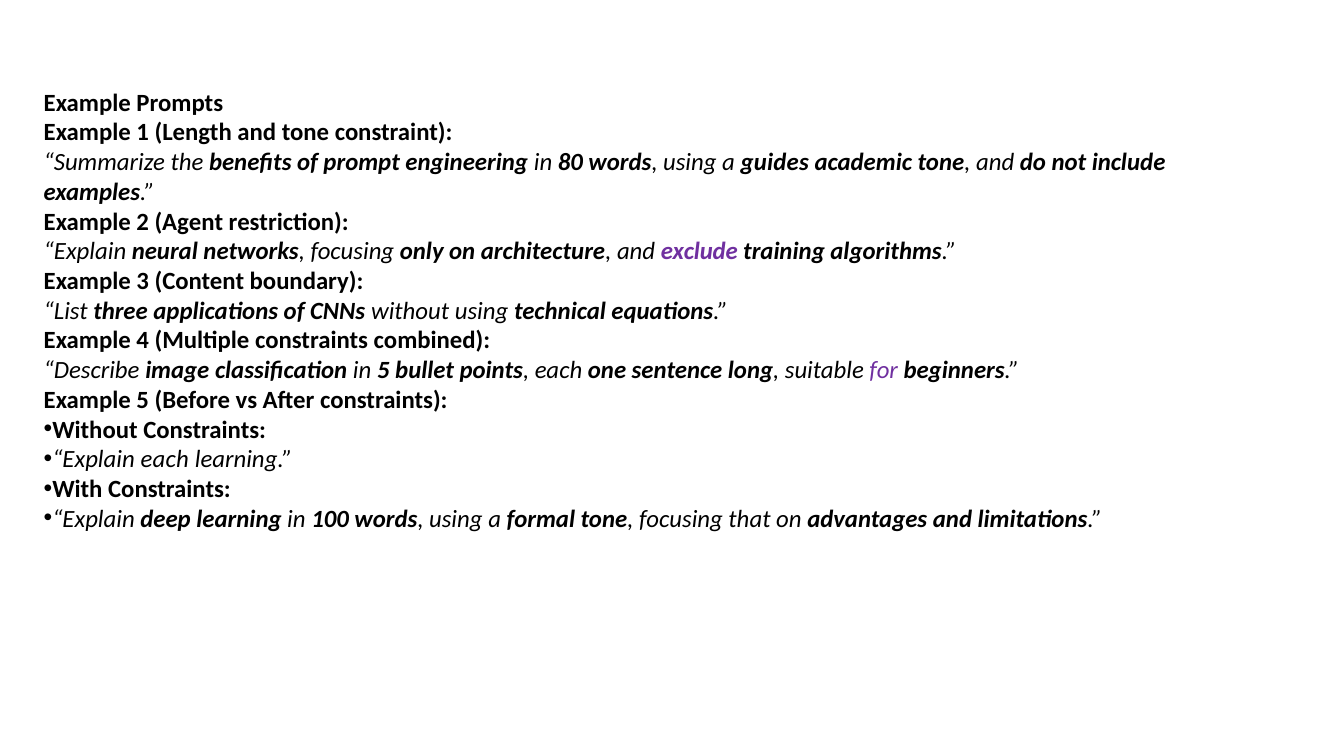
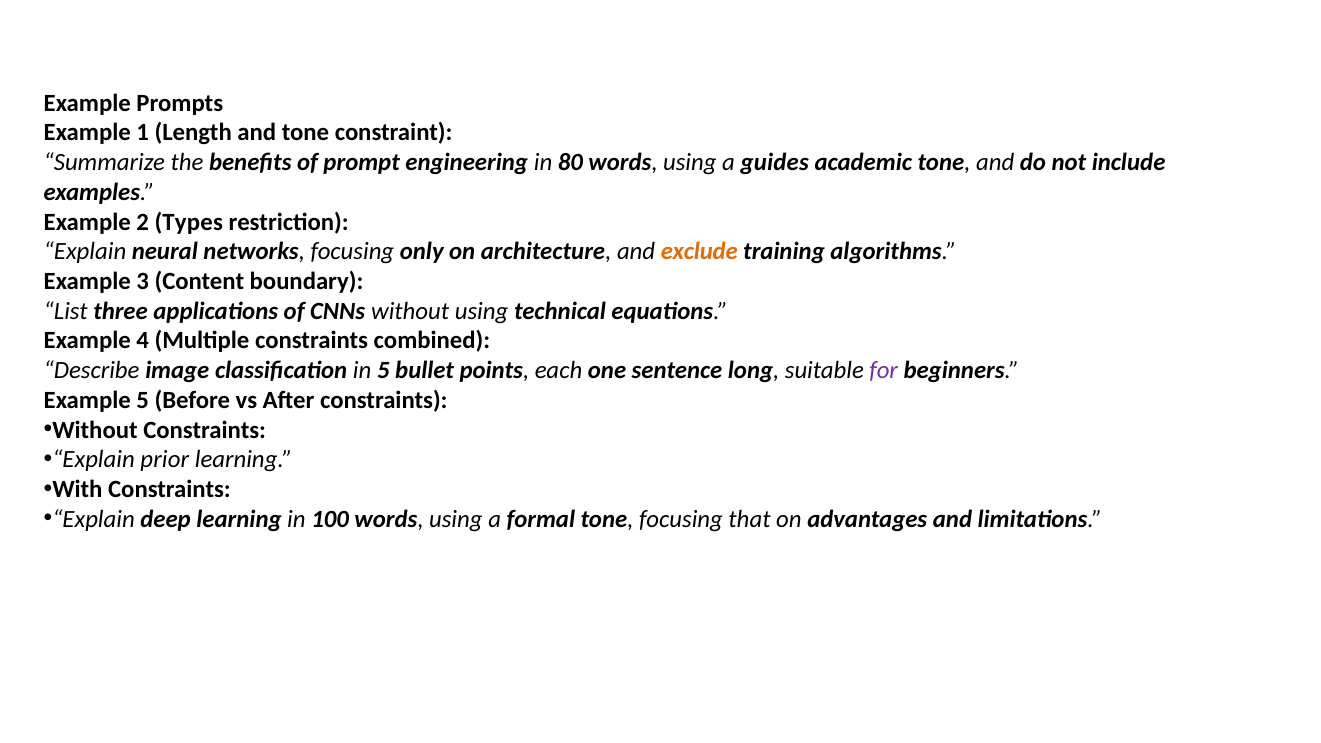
Agent: Agent -> Types
exclude colour: purple -> orange
each at (165, 460): each -> prior
